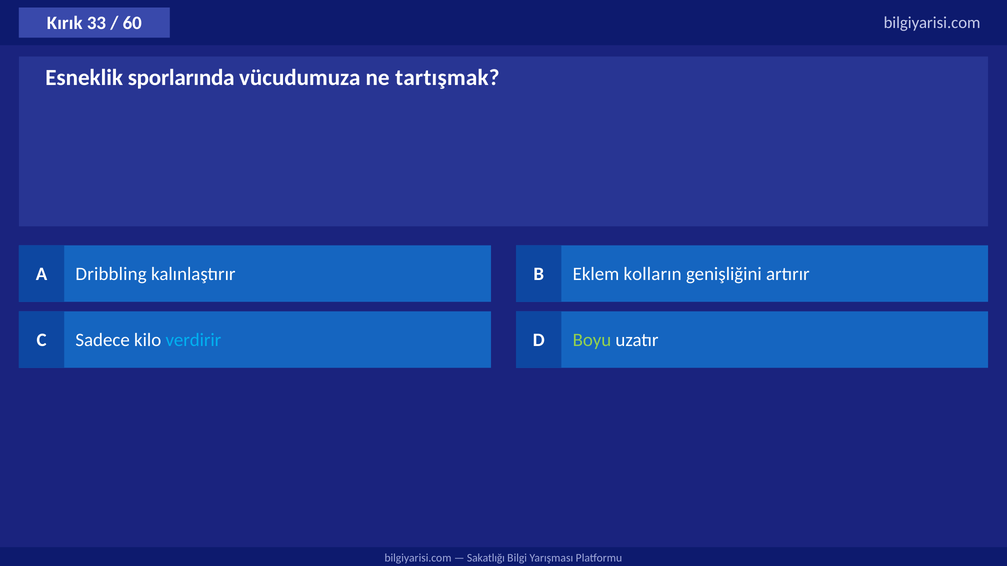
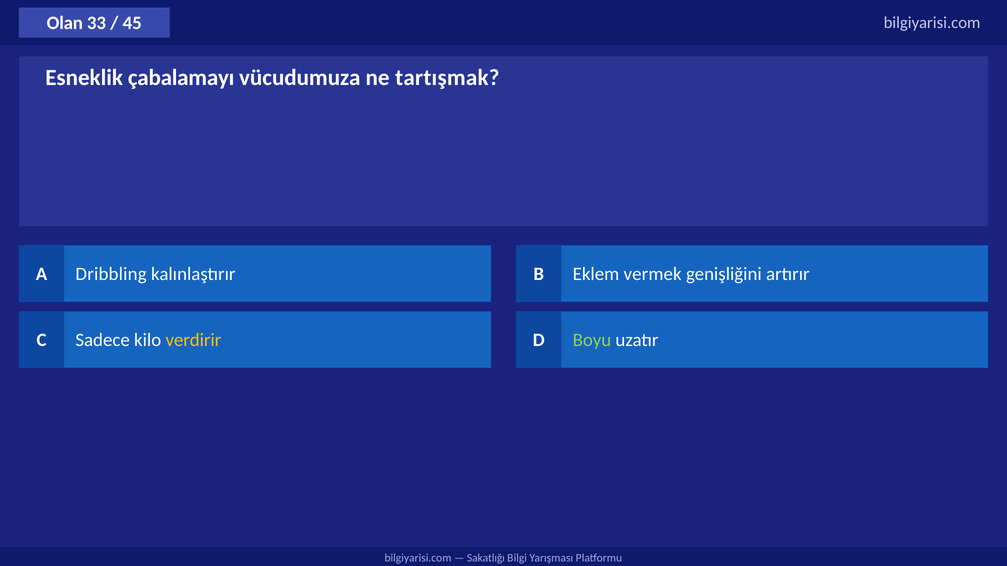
Kırık: Kırık -> Olan
60: 60 -> 45
sporlarında: sporlarında -> çabalamayı
kolların: kolların -> vermek
verdirir colour: light blue -> yellow
